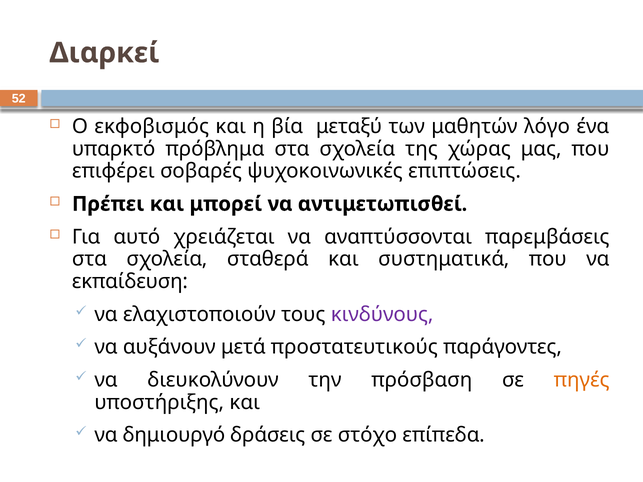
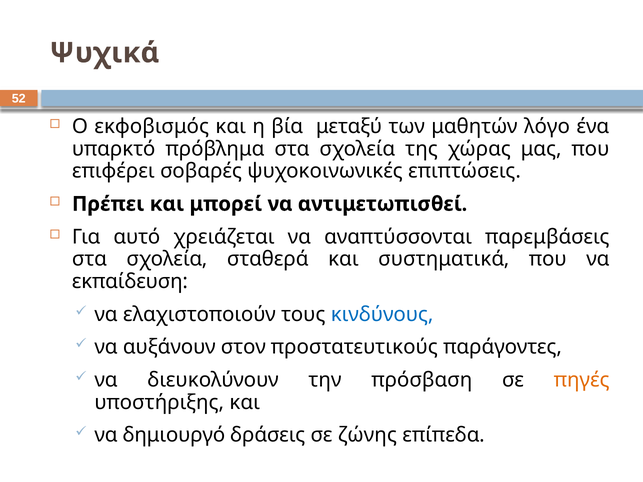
Διαρκεί: Διαρκεί -> Ψυχικά
κινδύνους colour: purple -> blue
μετά: μετά -> στον
στόχο: στόχο -> ζώνης
